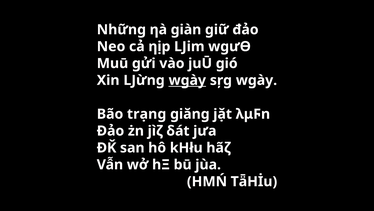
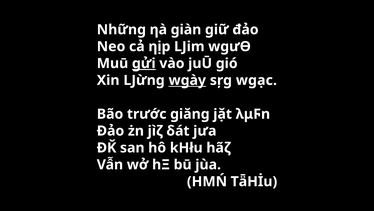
gửi underline: none -> present
sŗg wgày: wgày -> wgạc
trạng: trạng -> trước
